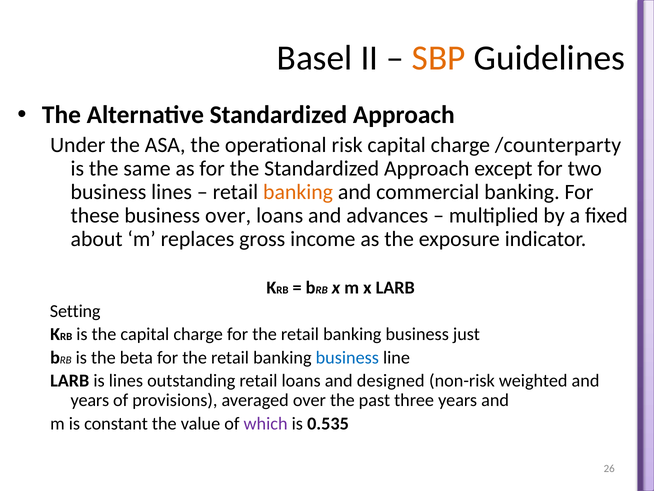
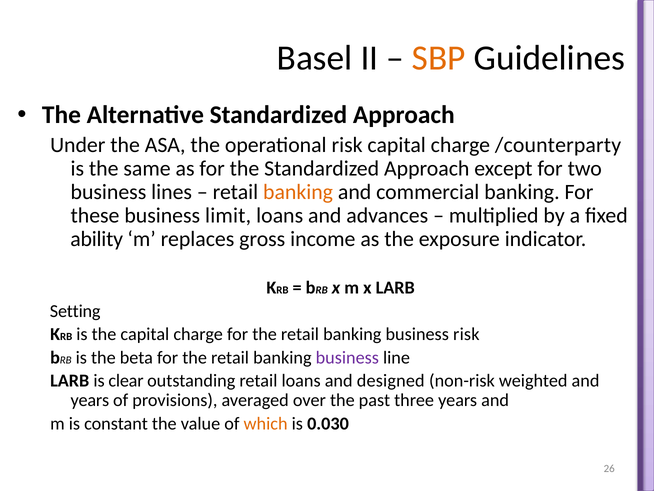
business over: over -> limit
about: about -> ability
business just: just -> risk
business at (347, 357) colour: blue -> purple
is lines: lines -> clear
which colour: purple -> orange
0.535: 0.535 -> 0.030
